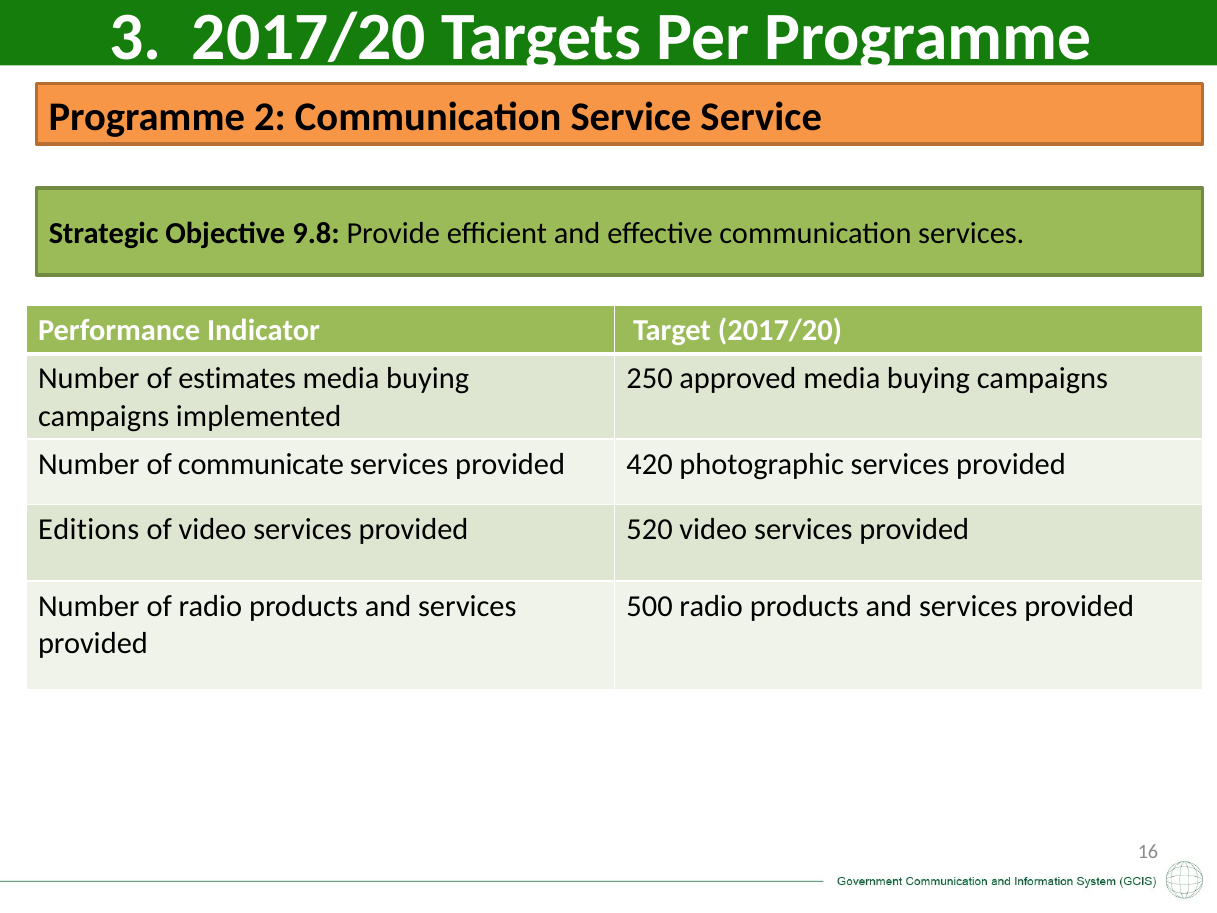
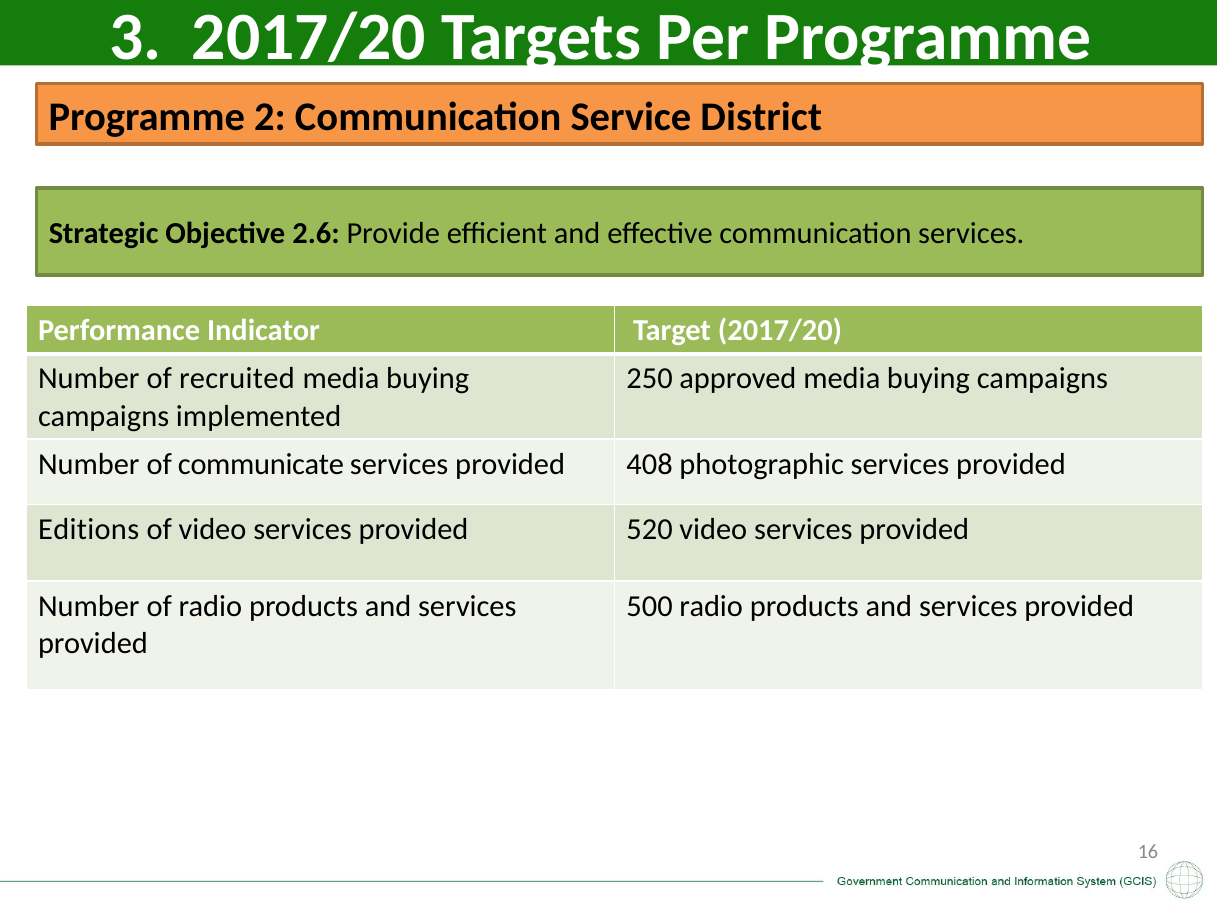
Service Service: Service -> District
9.8: 9.8 -> 2.6
estimates: estimates -> recruited
420: 420 -> 408
